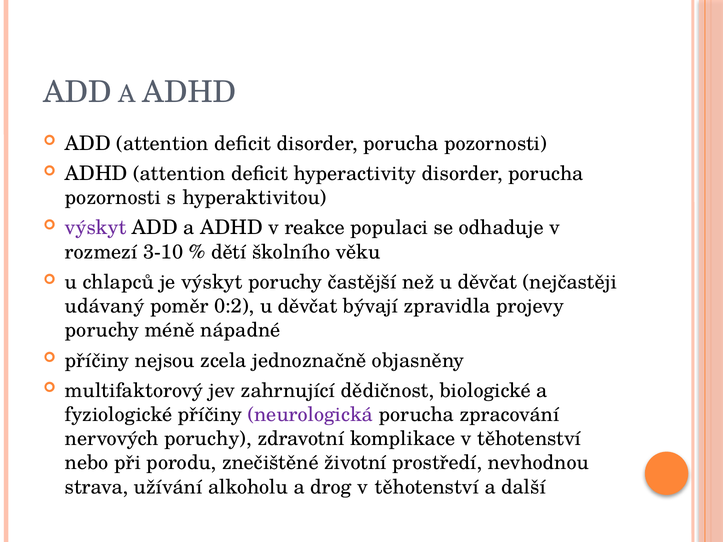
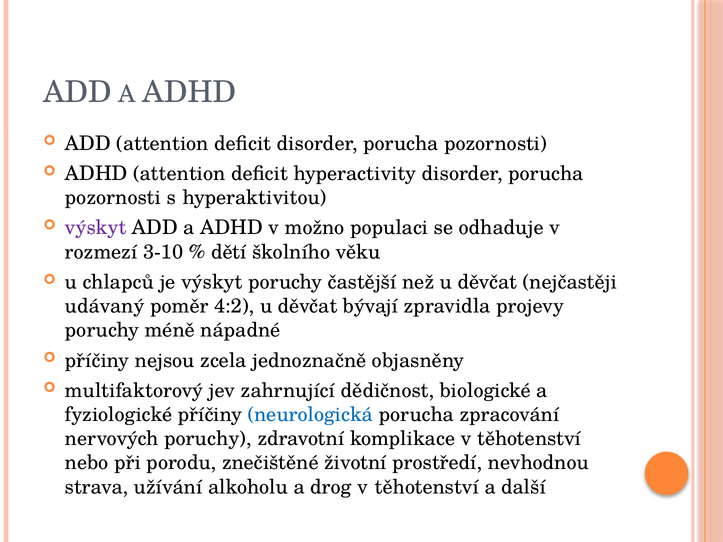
reakce: reakce -> možno
0:2: 0:2 -> 4:2
neurologická colour: purple -> blue
